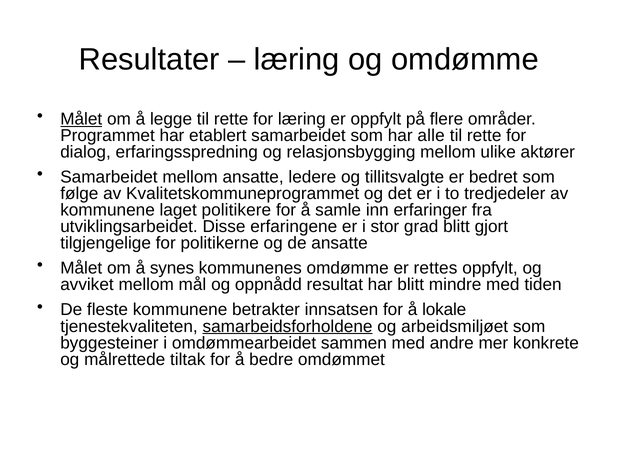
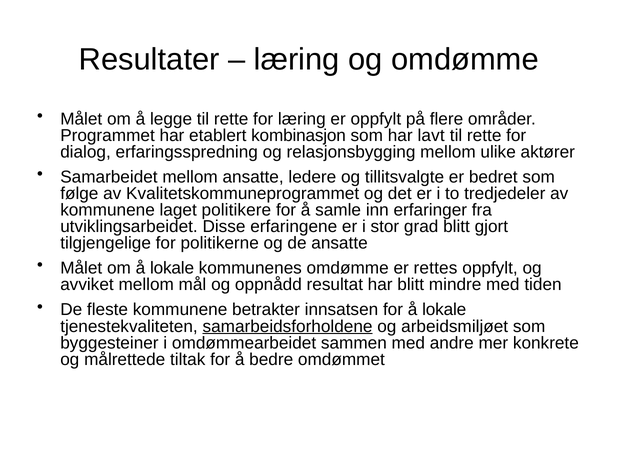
Målet at (81, 119) underline: present -> none
etablert samarbeidet: samarbeidet -> kombinasjon
alle: alle -> lavt
om å synes: synes -> lokale
